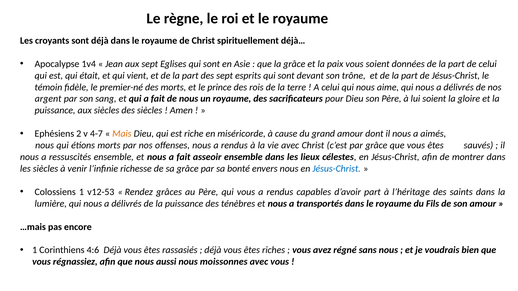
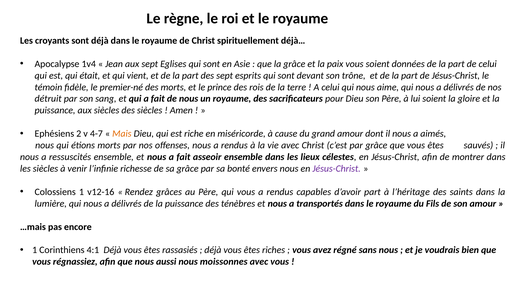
argent: argent -> détruit
Jésus-Christ at (337, 169) colour: blue -> purple
v12-53: v12-53 -> v12-16
4:6: 4:6 -> 4:1
